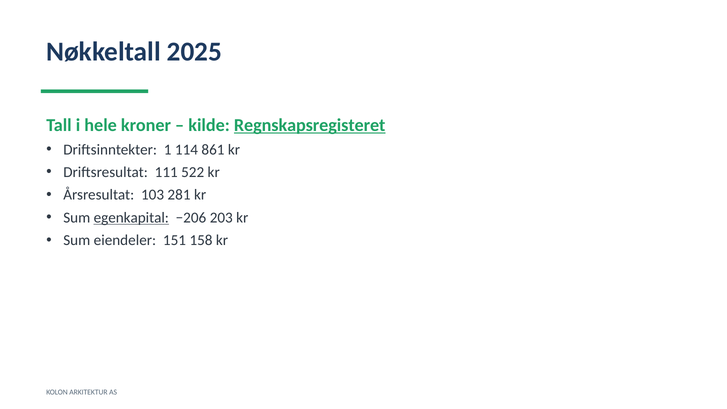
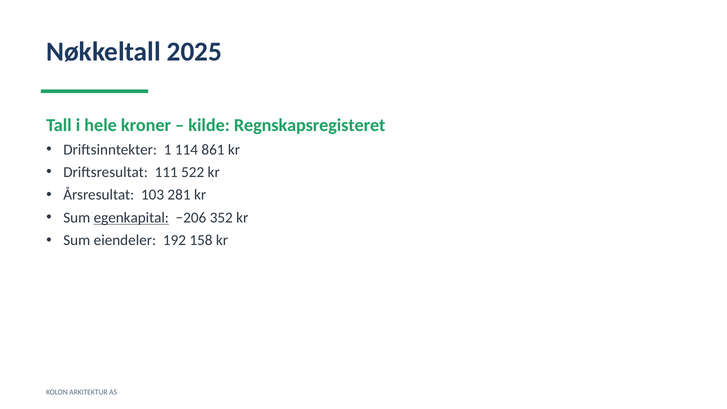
Regnskapsregisteret underline: present -> none
203: 203 -> 352
151: 151 -> 192
